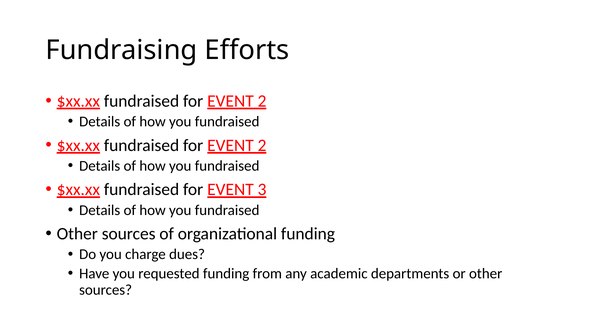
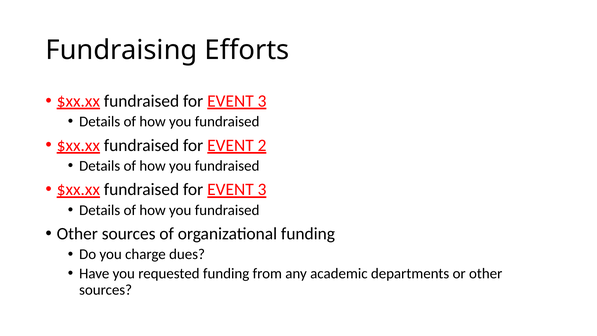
2 at (262, 101): 2 -> 3
